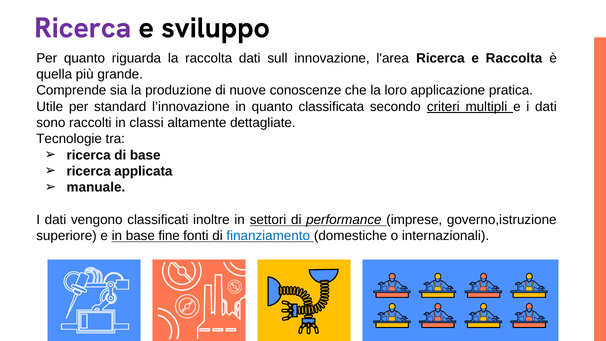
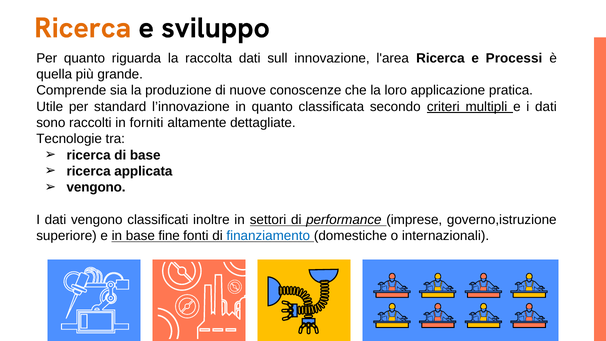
Ricerca at (83, 28) colour: purple -> orange
e Raccolta: Raccolta -> Processi
classi: classi -> forniti
manuale at (96, 187): manuale -> vengono
